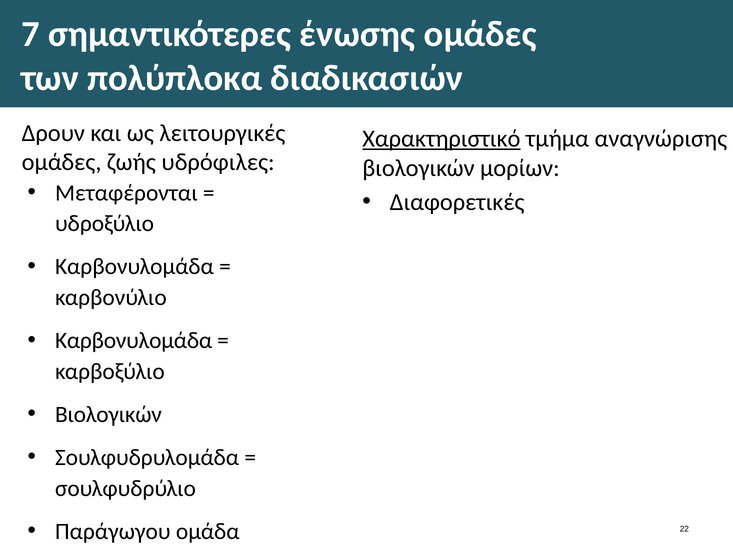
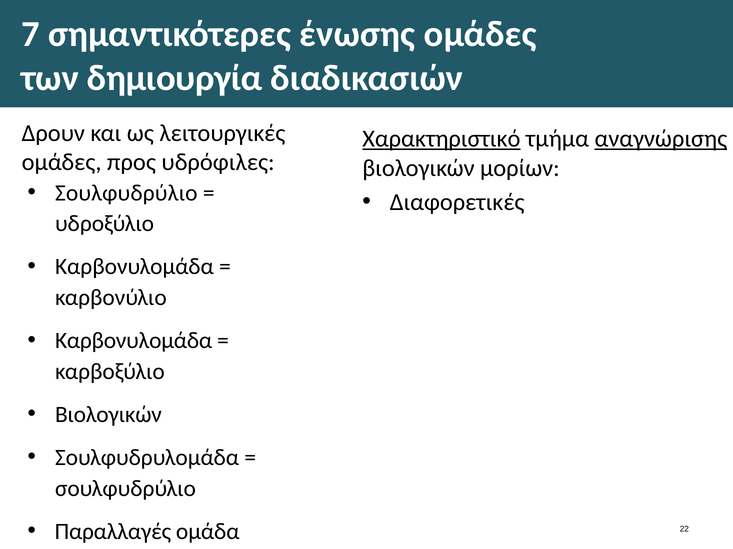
πολύπλοκα: πολύπλοκα -> δημιουργία
αναγνώρισης underline: none -> present
ζωής: ζωής -> προς
Μεταφέρονται at (126, 193): Μεταφέρονται -> Σουλφυδρύλιο
Παράγωγου: Παράγωγου -> Παραλλαγές
